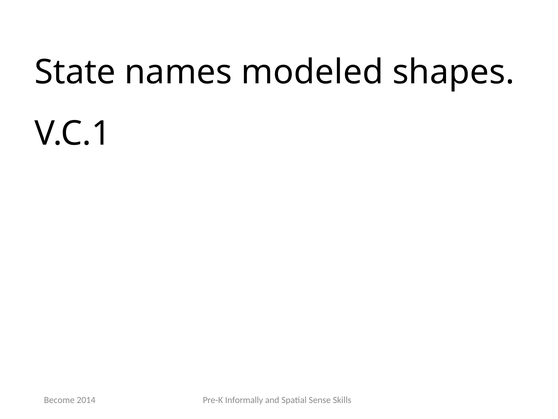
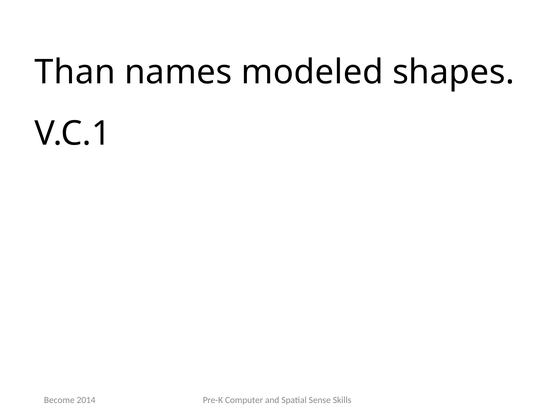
State: State -> Than
Informally: Informally -> Computer
